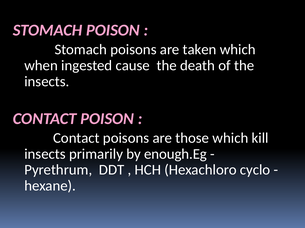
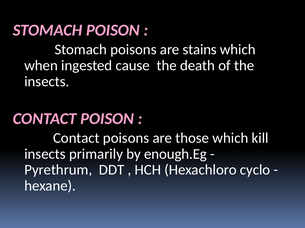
taken: taken -> stains
